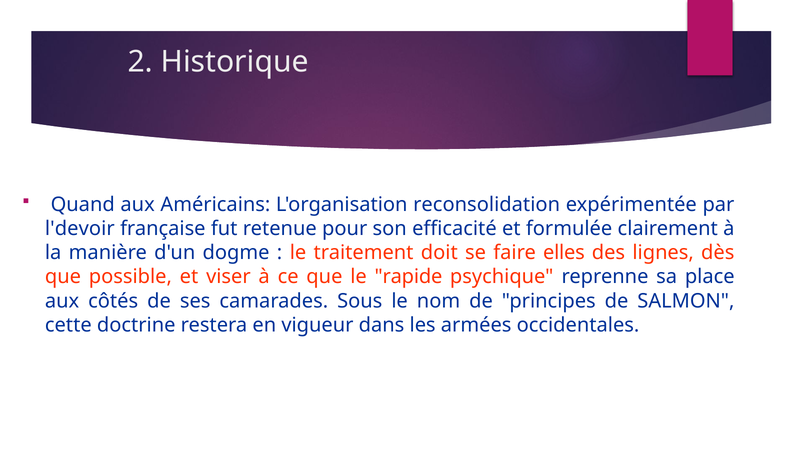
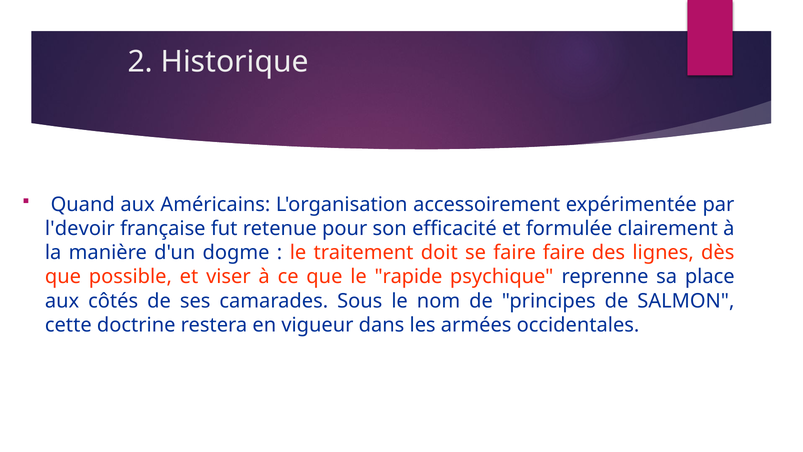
reconsolidation: reconsolidation -> accessoirement
faire elles: elles -> faire
